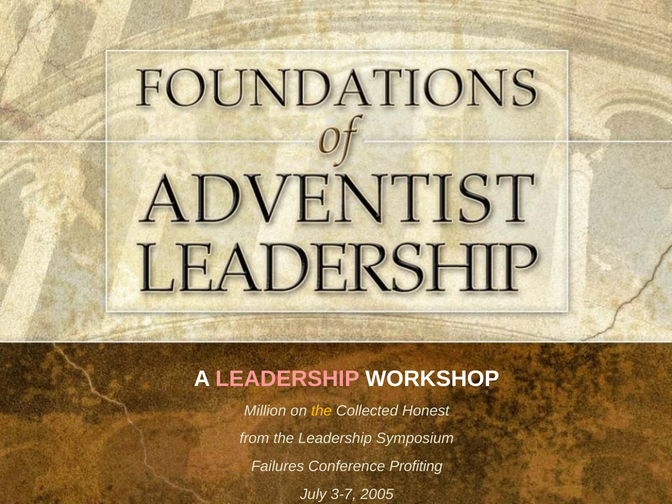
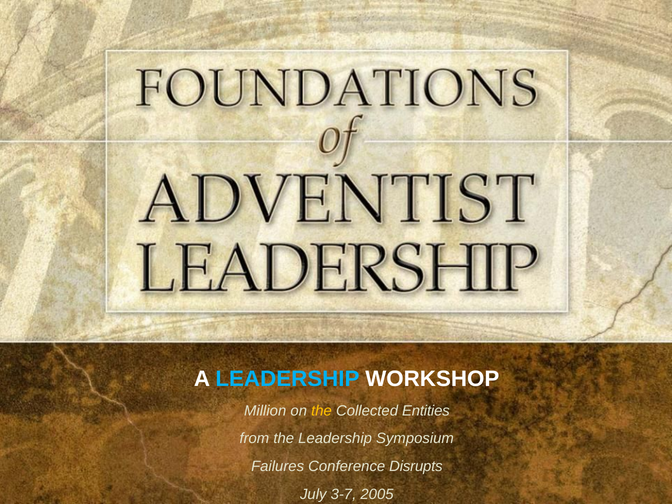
LEADERSHIP at (287, 379) colour: pink -> light blue
Honest: Honest -> Entities
Profiting: Profiting -> Disrupts
